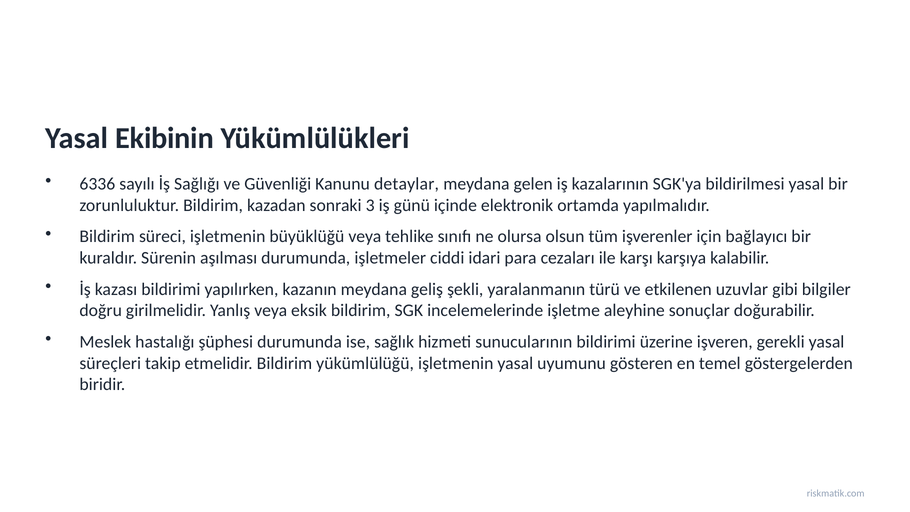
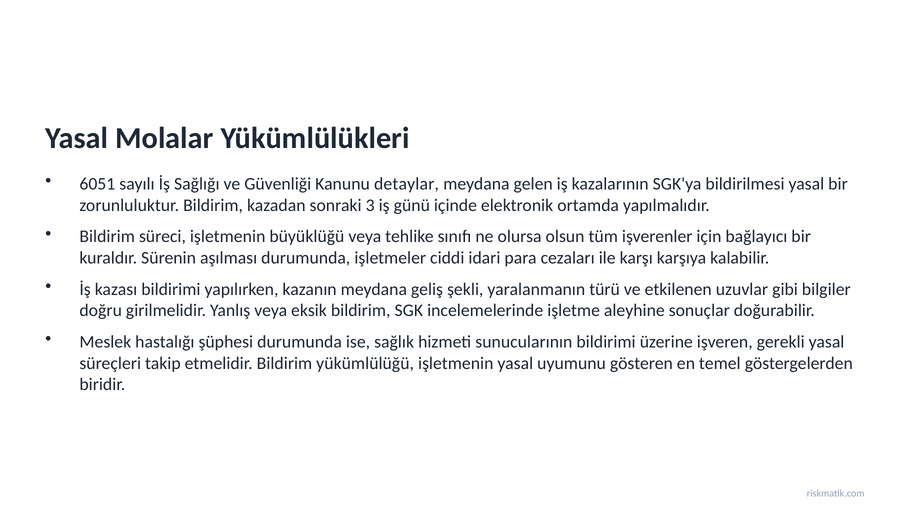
Ekibinin: Ekibinin -> Molalar
6336: 6336 -> 6051
